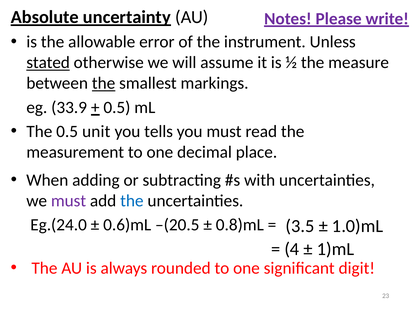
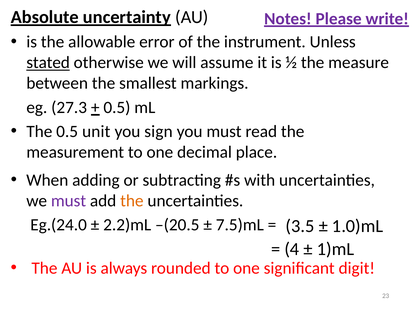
the at (104, 83) underline: present -> none
33.9: 33.9 -> 27.3
tells: tells -> sign
the at (132, 201) colour: blue -> orange
0.6)mL: 0.6)mL -> 2.2)mL
0.8)mL: 0.8)mL -> 7.5)mL
